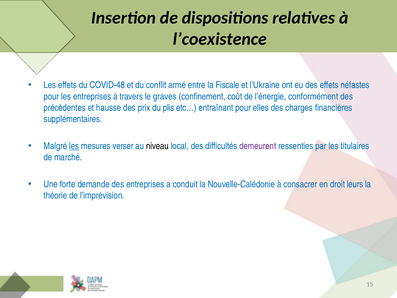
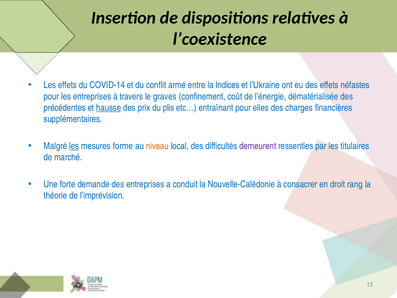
COVID-48: COVID-48 -> COVID-14
Fiscale: Fiscale -> Indices
conformément: conformément -> dématérialisée
hausse underline: none -> present
verser: verser -> forme
niveau colour: black -> orange
leurs: leurs -> rang
